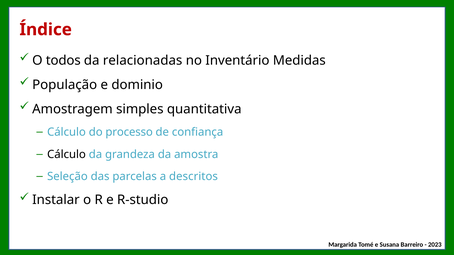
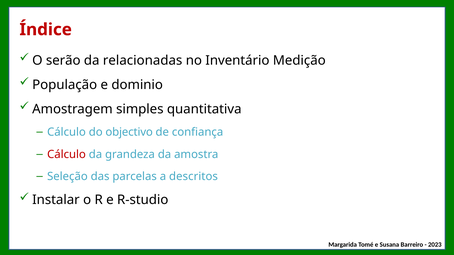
todos: todos -> serão
Medidas: Medidas -> Medição
processo: processo -> objectivo
Cálculo at (66, 155) colour: black -> red
